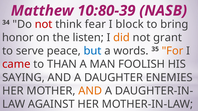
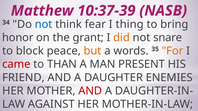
10:80-39: 10:80-39 -> 10:37-39
not at (44, 24) colour: red -> blue
block: block -> thing
listen: listen -> grant
grant: grant -> snare
serve: serve -> block
but colour: blue -> orange
FOOLISH: FOOLISH -> PRESENT
SAYING: SAYING -> FRIEND
AND at (90, 91) colour: orange -> red
